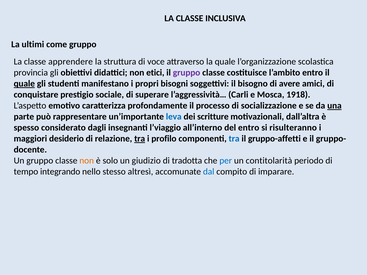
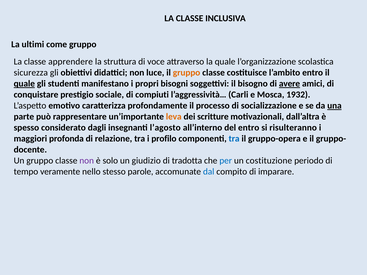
provincia: provincia -> sicurezza
etici: etici -> luce
gruppo at (187, 73) colour: purple -> orange
avere underline: none -> present
superare: superare -> compiuti
1918: 1918 -> 1932
leva colour: blue -> orange
l’viaggio: l’viaggio -> l’agosto
desiderio: desiderio -> profonda
tra at (140, 139) underline: present -> none
gruppo-affetti: gruppo-affetti -> gruppo-opera
non at (87, 161) colour: orange -> purple
contitolarità: contitolarità -> costituzione
integrando: integrando -> veramente
altresì: altresì -> parole
